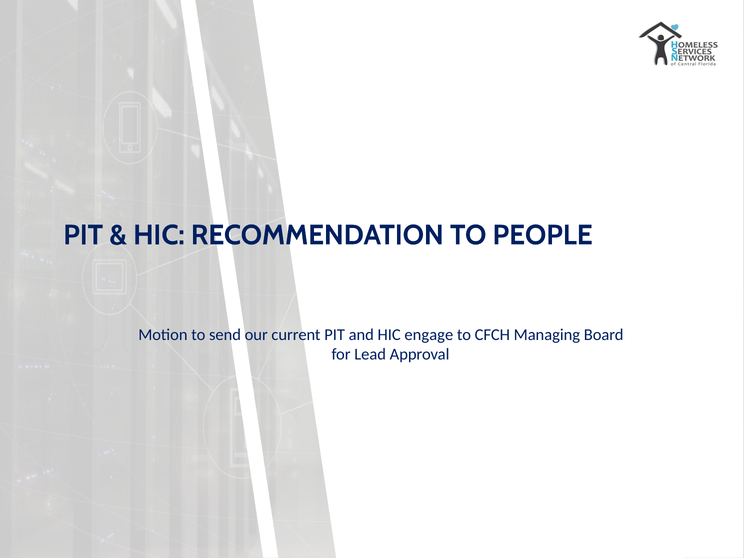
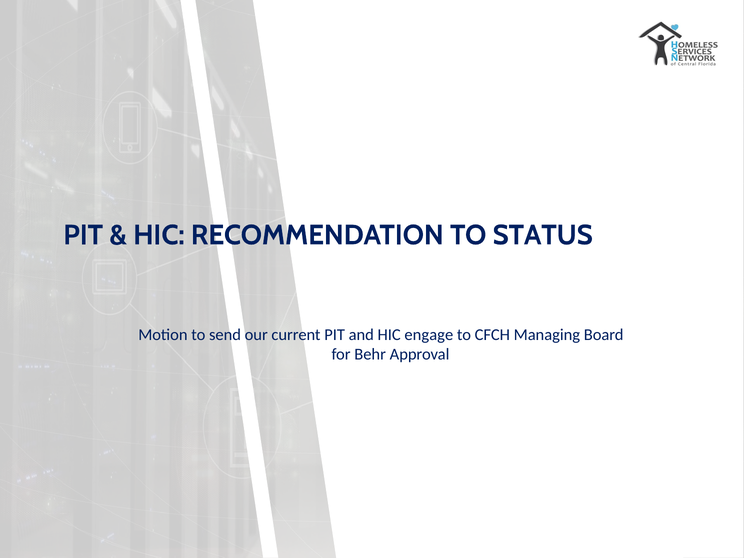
PEOPLE: PEOPLE -> STATUS
Lead: Lead -> Behr
